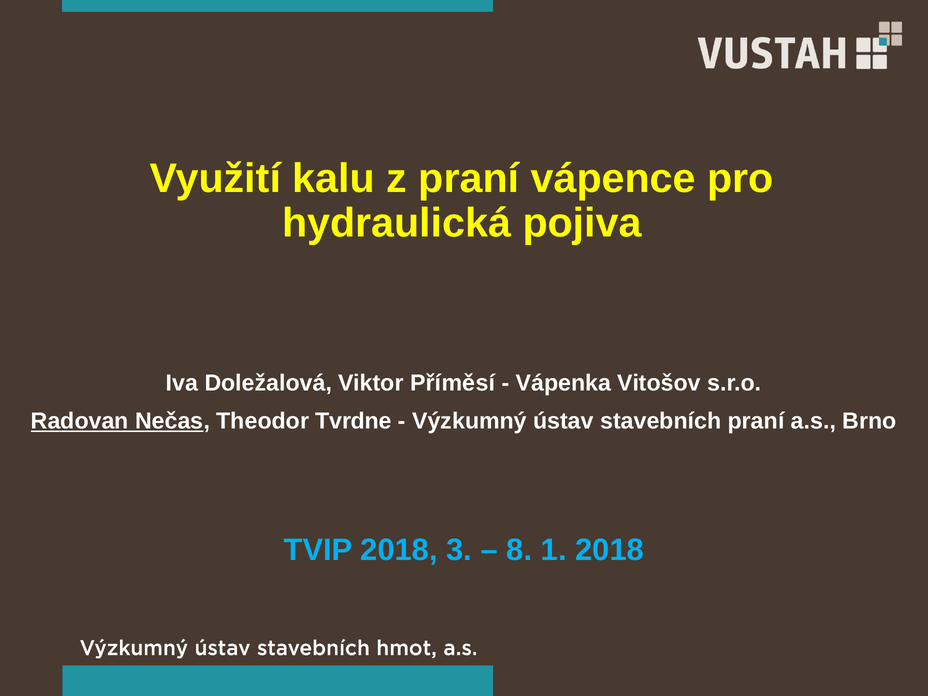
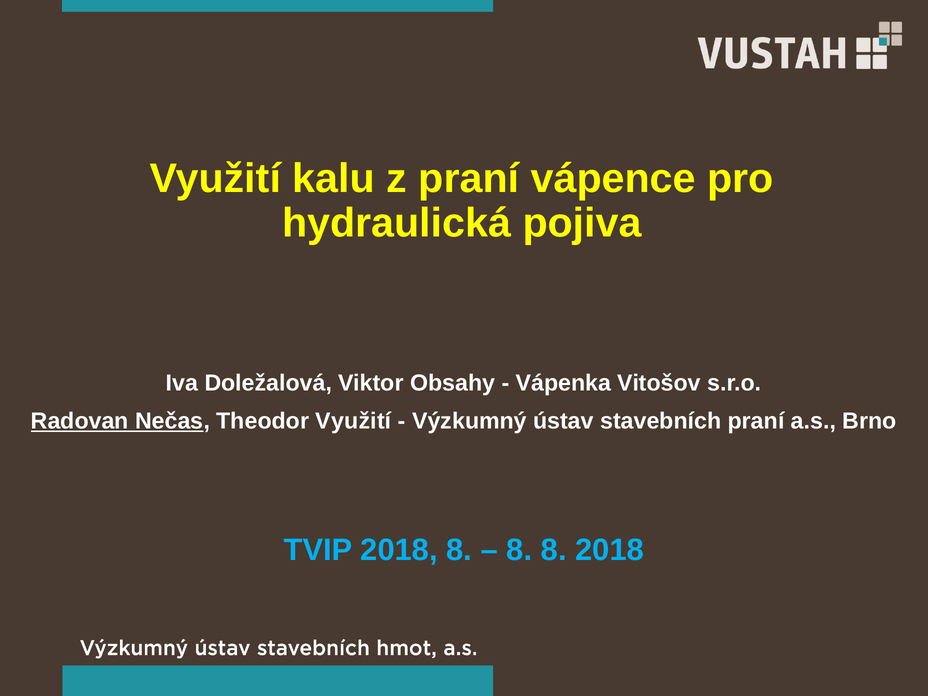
Příměsí: Příměsí -> Obsahy
Theodor Tvrdne: Tvrdne -> Využití
2018 3: 3 -> 8
8 1: 1 -> 8
